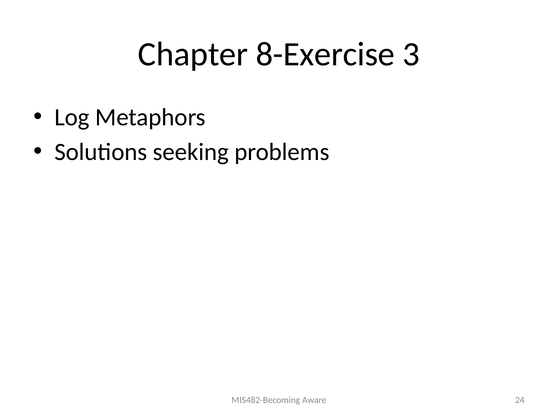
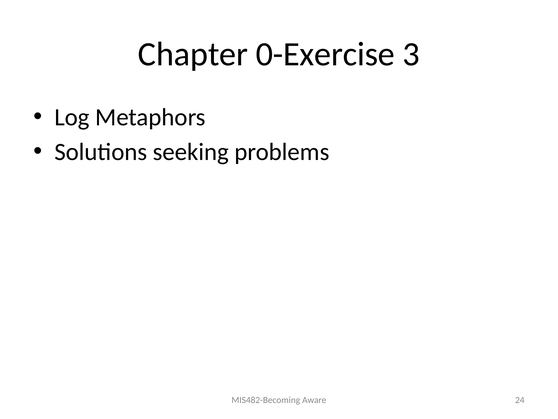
8-Exercise: 8-Exercise -> 0-Exercise
